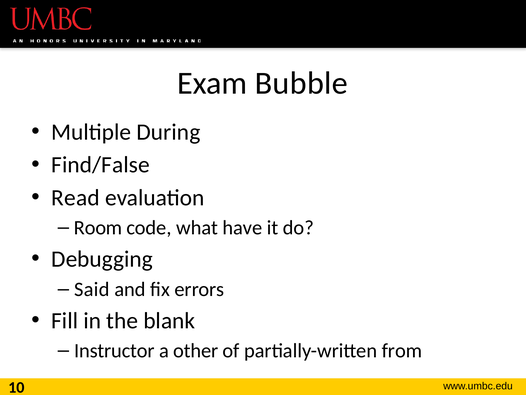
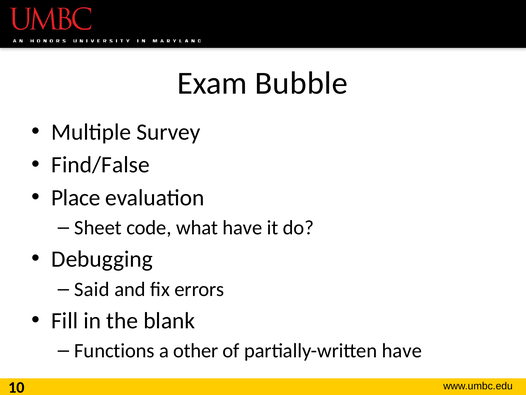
During: During -> Survey
Read: Read -> Place
Room: Room -> Sheet
Instructor: Instructor -> Functions
partially-written from: from -> have
